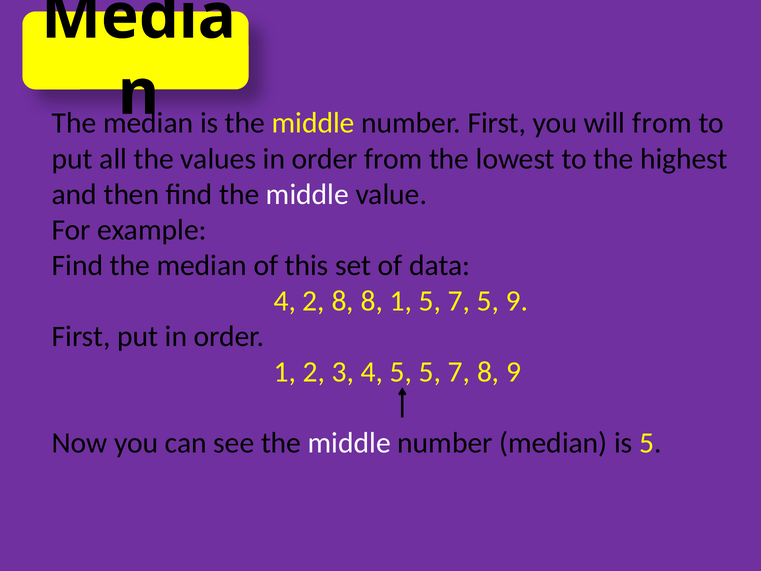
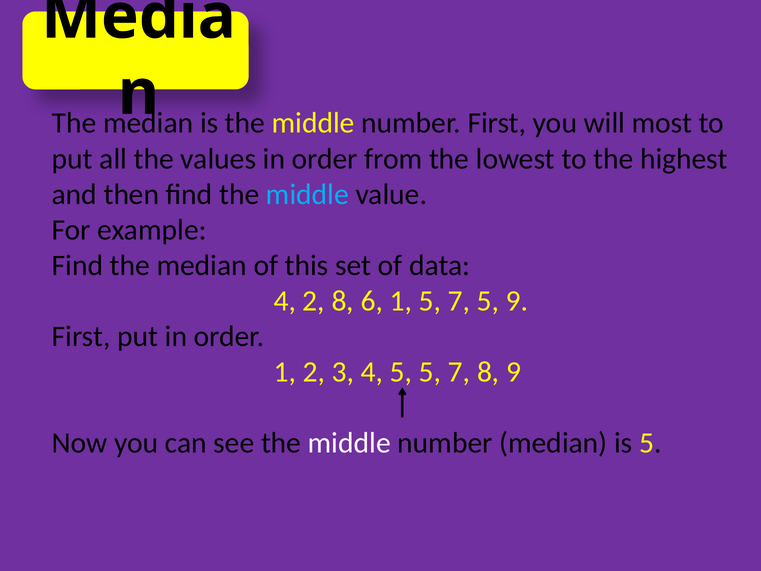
will from: from -> most
middle at (307, 194) colour: white -> light blue
8 8: 8 -> 6
